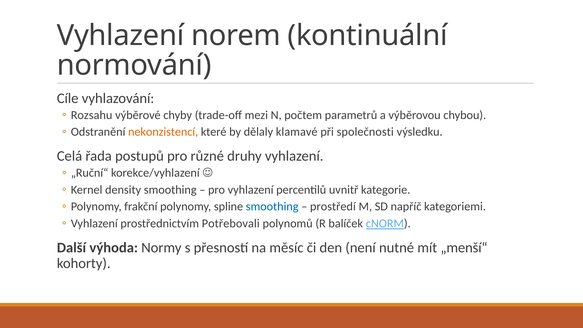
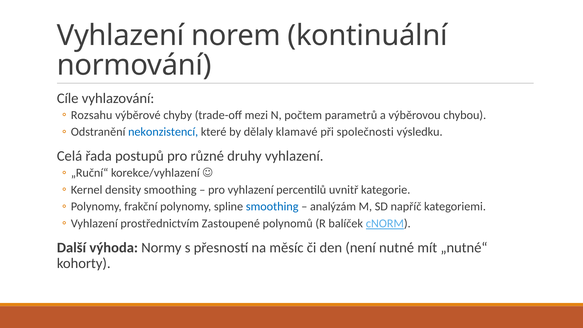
nekonzistencí colour: orange -> blue
prostředí: prostředí -> analýzám
Potřebovali: Potřebovali -> Zastoupené
„menší“: „menší“ -> „nutné“
